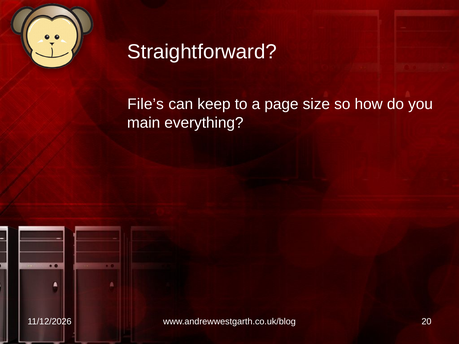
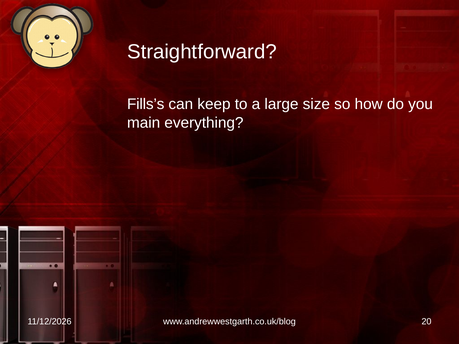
File’s: File’s -> Fills’s
page: page -> large
